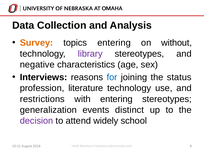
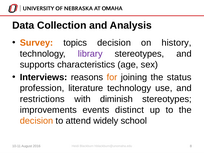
topics entering: entering -> decision
without: without -> history
negative: negative -> supports
for colour: blue -> orange
with entering: entering -> diminish
generalization: generalization -> improvements
decision at (37, 121) colour: purple -> orange
